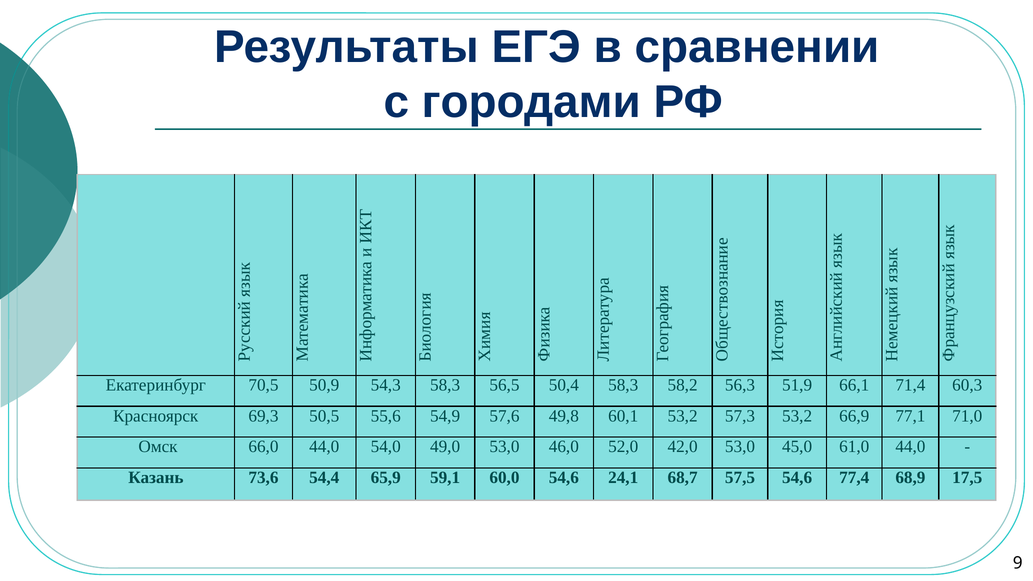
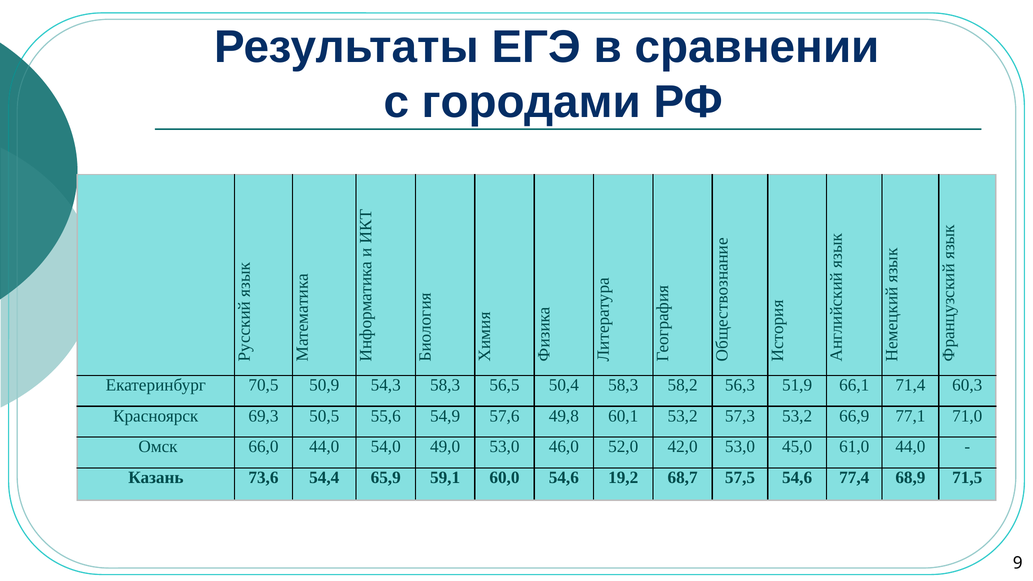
24,1: 24,1 -> 19,2
17,5: 17,5 -> 71,5
